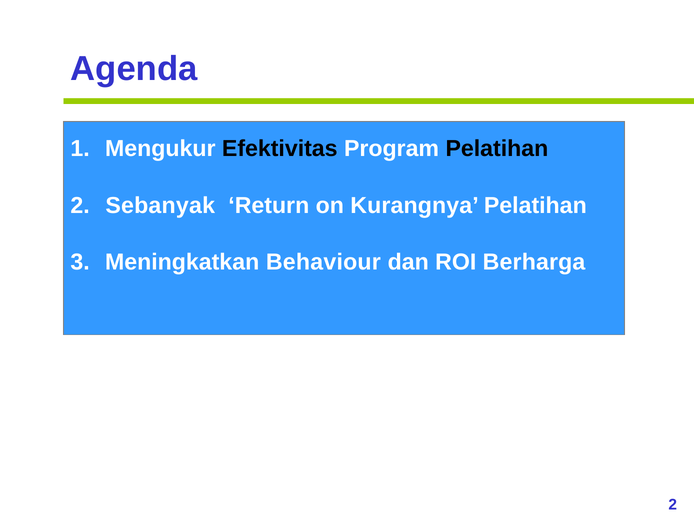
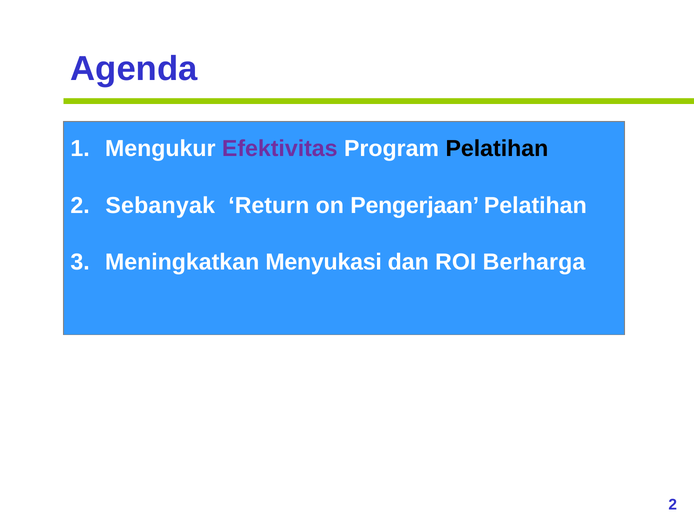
Efektivitas colour: black -> purple
Kurangnya: Kurangnya -> Pengerjaan
Behaviour: Behaviour -> Menyukasi
